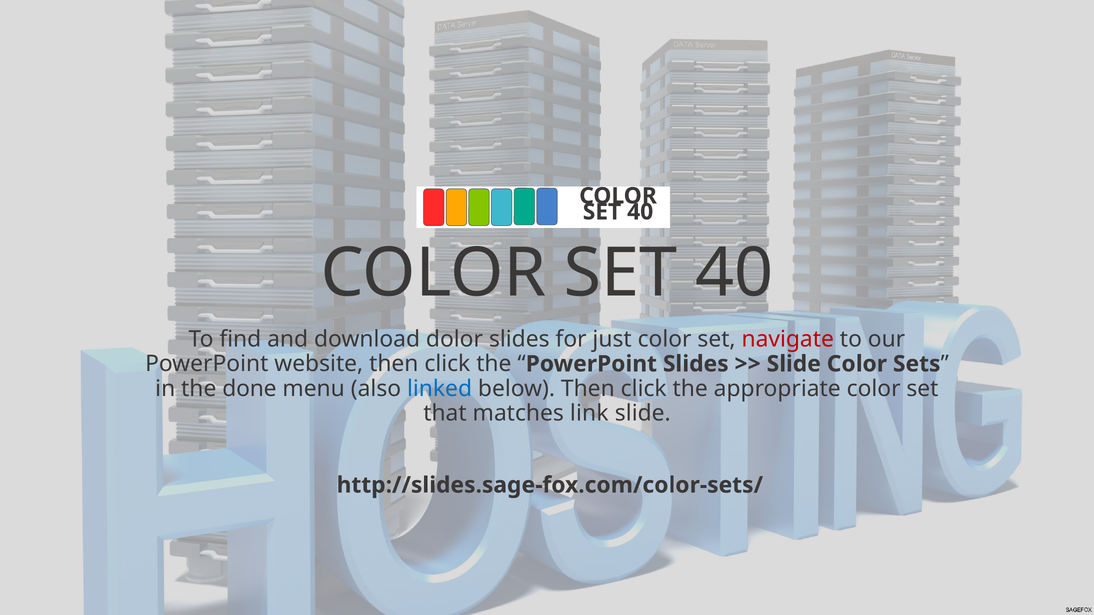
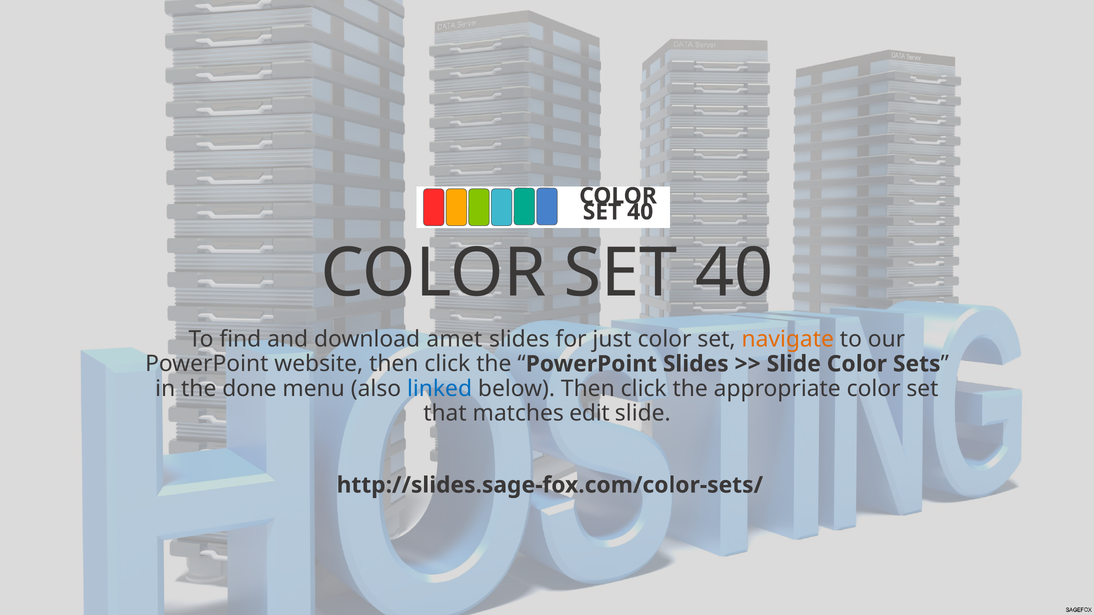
dolor: dolor -> amet
navigate colour: red -> orange
link: link -> edit
